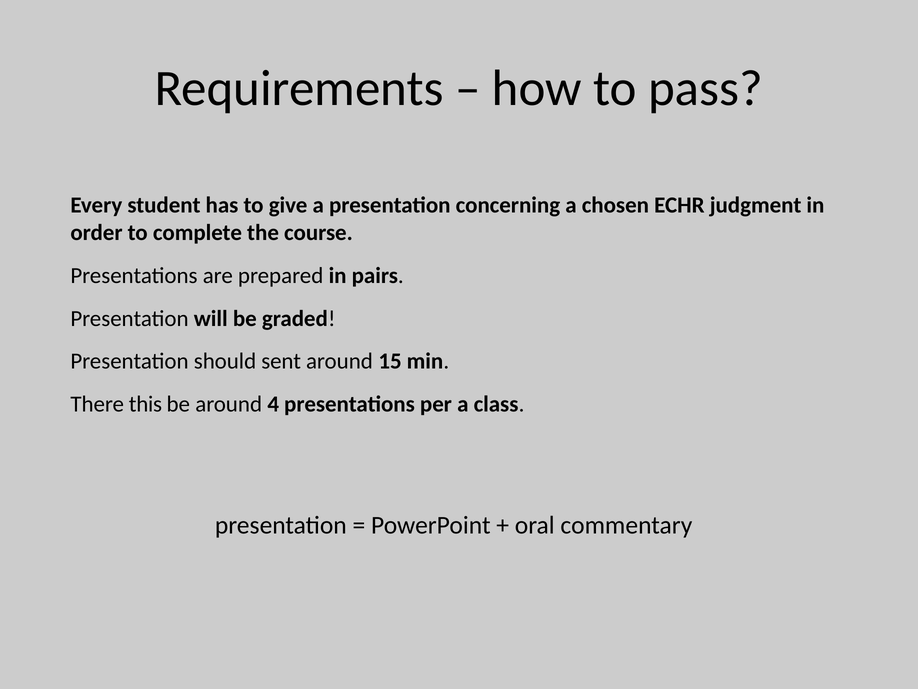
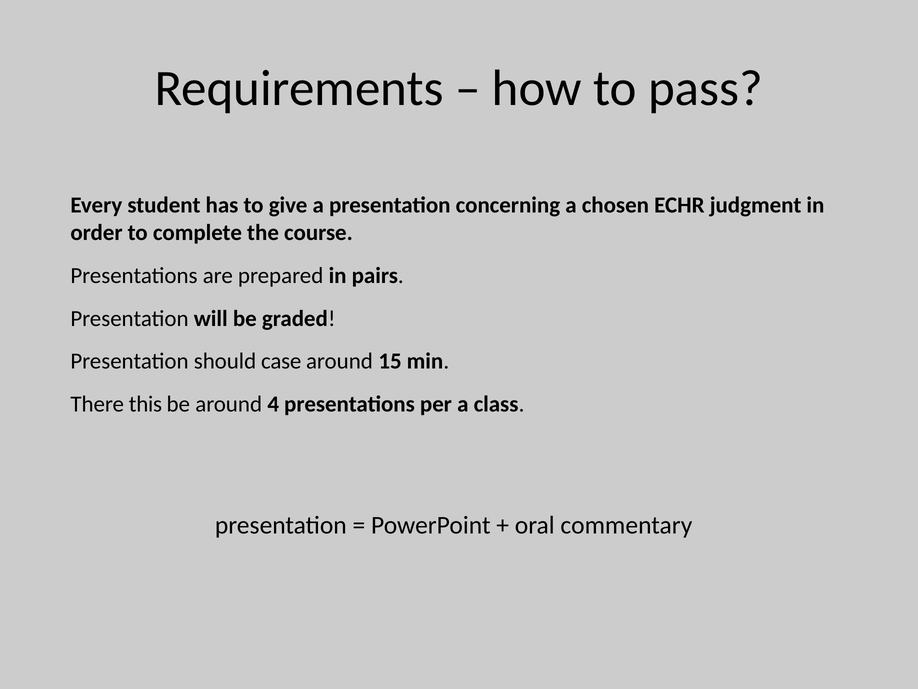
sent: sent -> case
